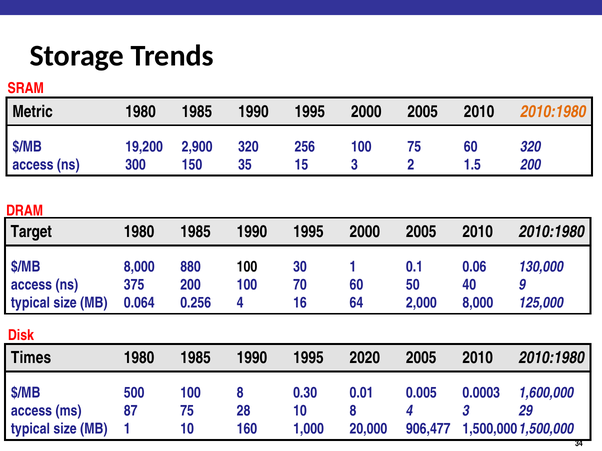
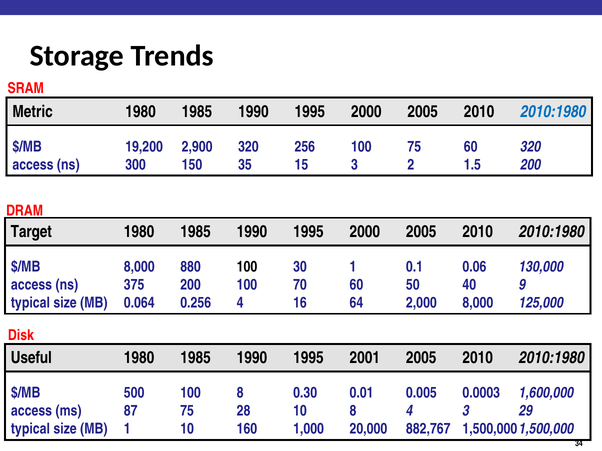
2010:1980 at (553, 112) colour: orange -> blue
Times: Times -> Useful
2020: 2020 -> 2001
906,477: 906,477 -> 882,767
